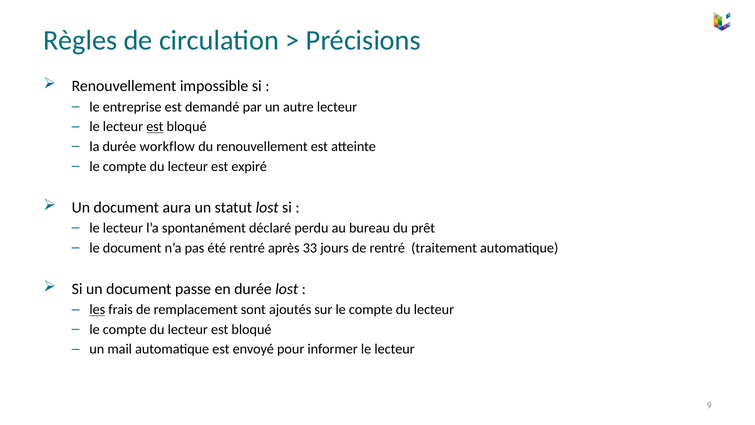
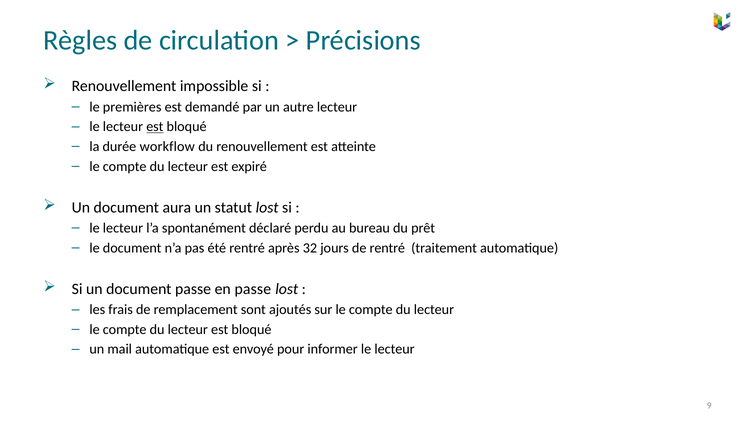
entreprise: entreprise -> premières
33: 33 -> 32
en durée: durée -> passe
les underline: present -> none
